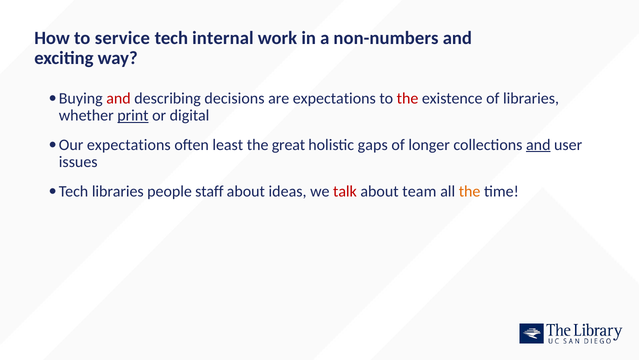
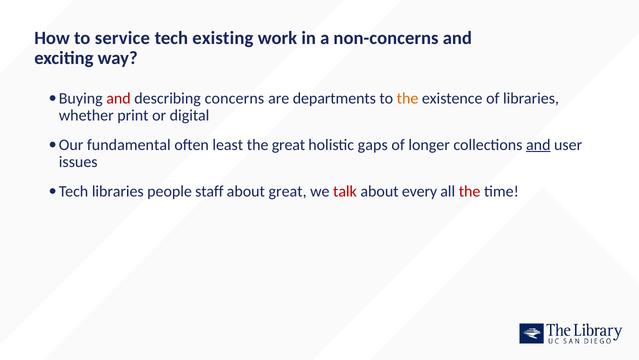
internal: internal -> existing
non-numbers: non-numbers -> non-concerns
decisions: decisions -> concerns
are expectations: expectations -> departments
the at (408, 98) colour: red -> orange
print underline: present -> none
Our expectations: expectations -> fundamental
about ideas: ideas -> great
team: team -> every
the at (470, 191) colour: orange -> red
